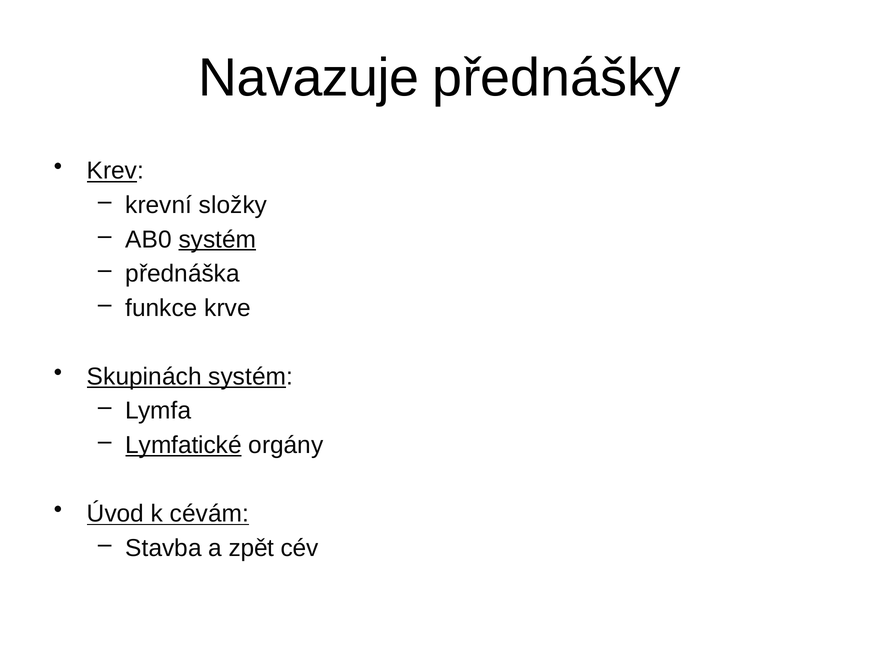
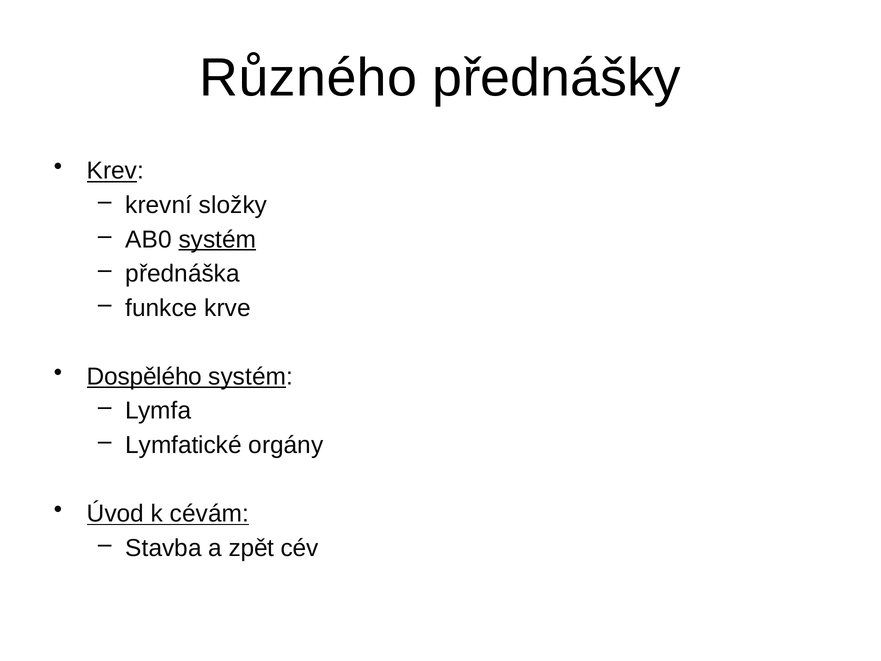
Navazuje: Navazuje -> Různého
Skupinách: Skupinách -> Dospělého
Lymfatické underline: present -> none
